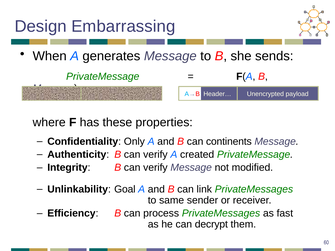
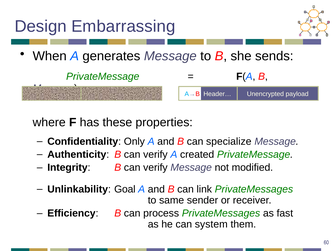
continents: continents -> specialize
decrypt: decrypt -> system
